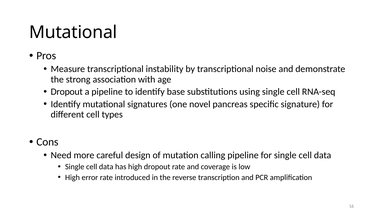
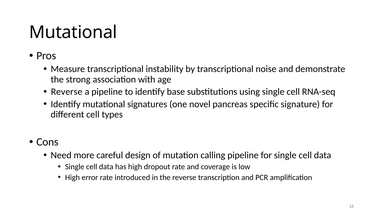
Dropout at (67, 92): Dropout -> Reverse
